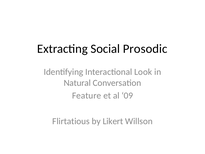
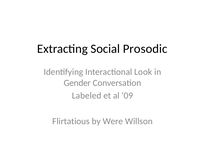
Natural: Natural -> Gender
Feature: Feature -> Labeled
Likert: Likert -> Were
